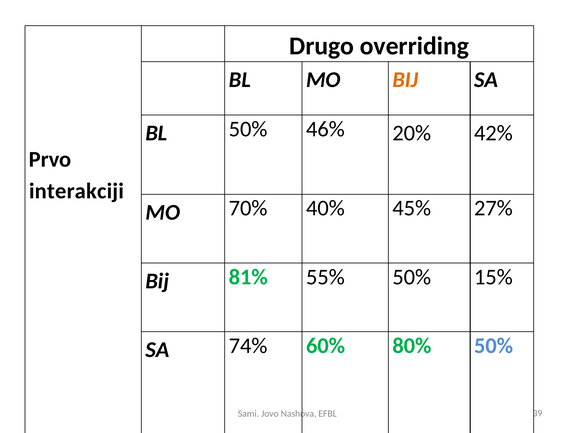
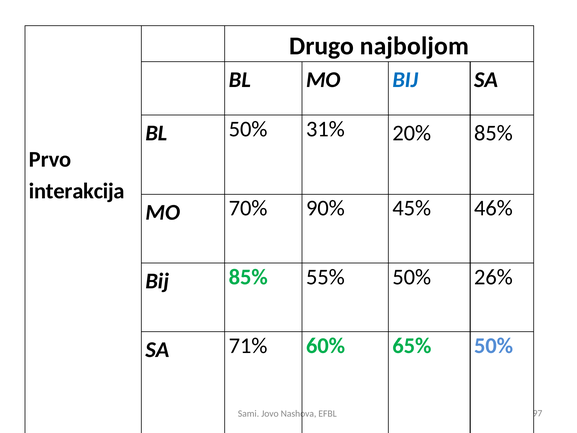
overriding: overriding -> najboljom
BIJ at (405, 80) colour: orange -> blue
46%: 46% -> 31%
20% 42%: 42% -> 85%
interakciji: interakciji -> interakcija
40%: 40% -> 90%
27%: 27% -> 46%
Bij 81%: 81% -> 85%
15%: 15% -> 26%
74%: 74% -> 71%
80%: 80% -> 65%
39: 39 -> 97
